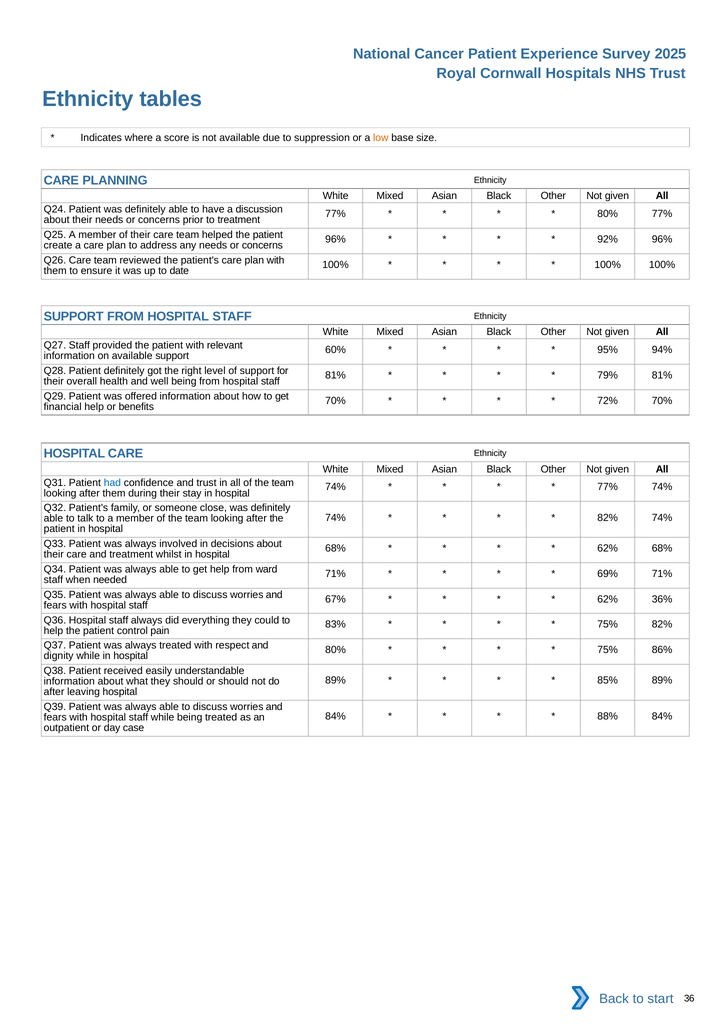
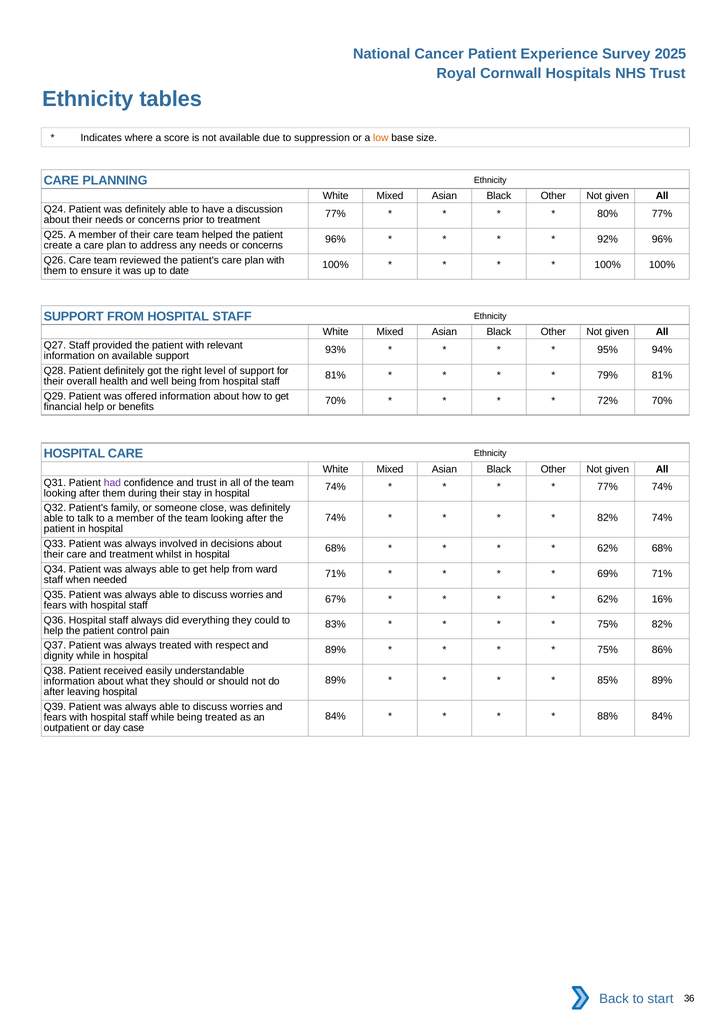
60%: 60% -> 93%
had colour: blue -> purple
36%: 36% -> 16%
80% at (336, 649): 80% -> 89%
